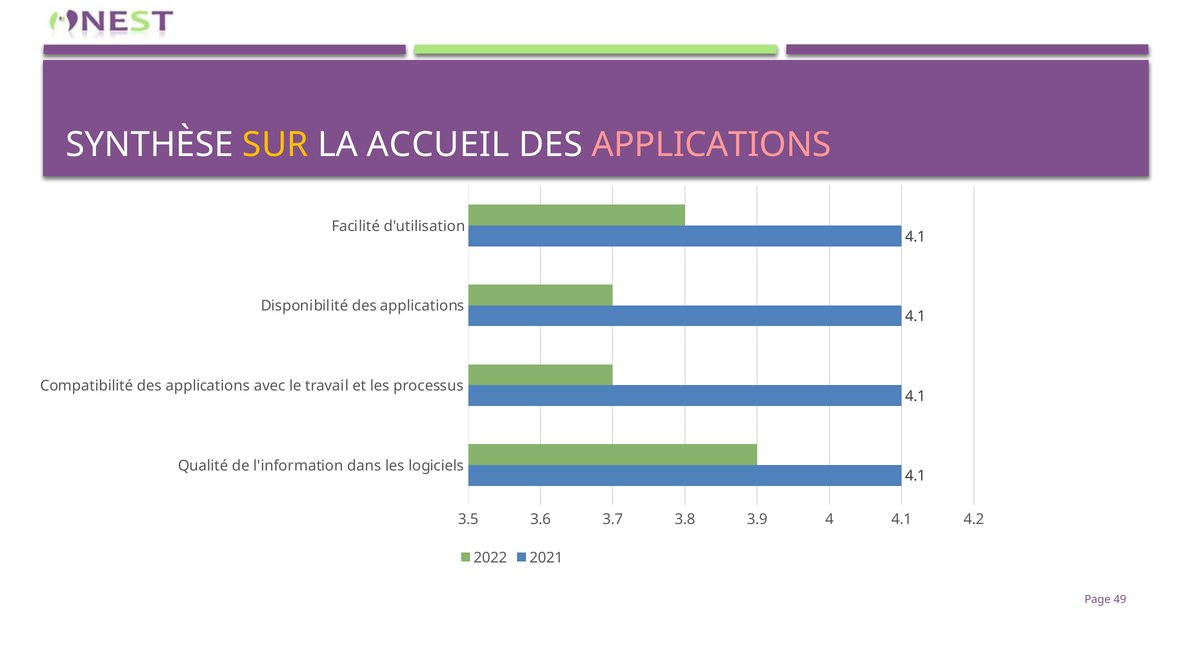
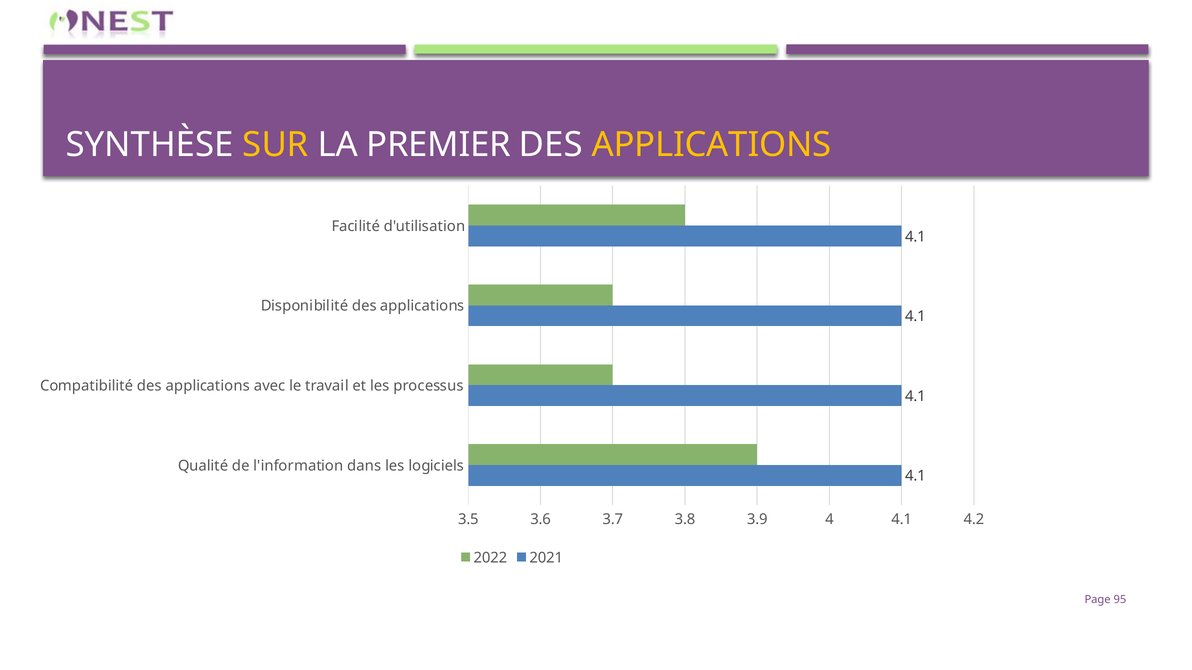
ACCUEIL: ACCUEIL -> PREMIER
APPLICATIONS at (711, 145) colour: pink -> yellow
49: 49 -> 95
